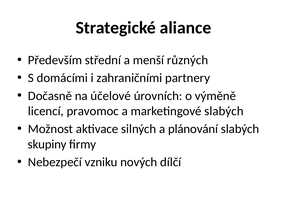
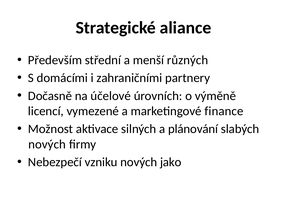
pravomoc: pravomoc -> vymezené
marketingové slabých: slabých -> finance
skupiny at (47, 144): skupiny -> nových
dílčí: dílčí -> jako
